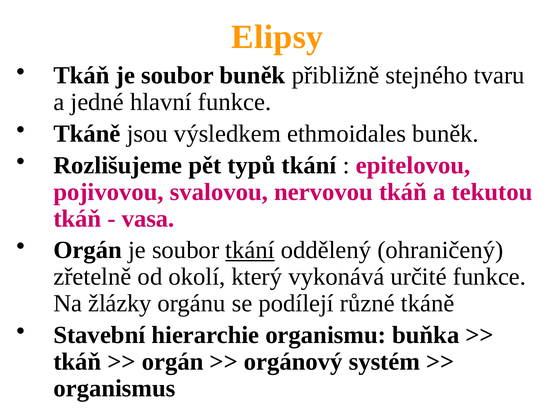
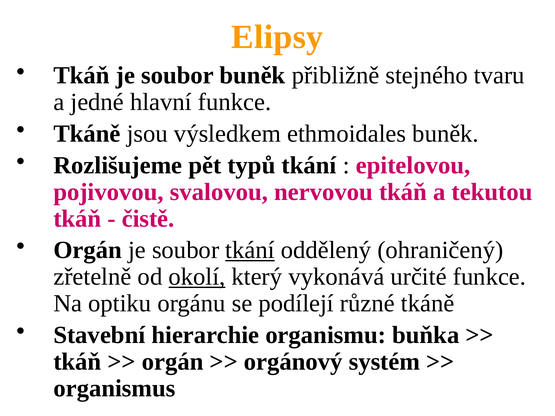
vasa: vasa -> čistě
okolí underline: none -> present
žlázky: žlázky -> optiku
